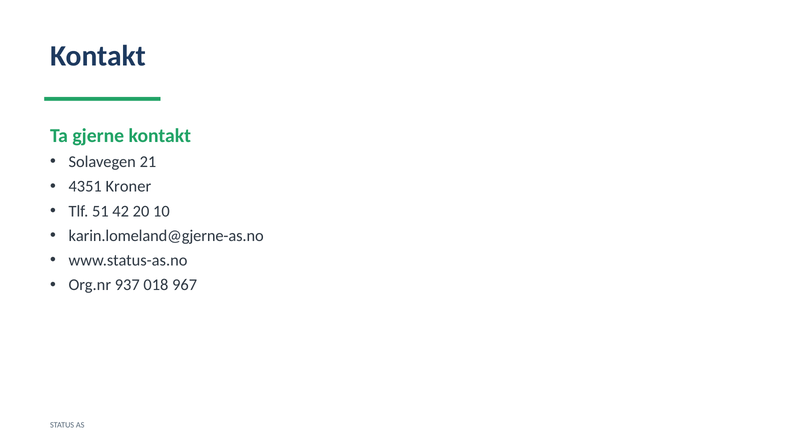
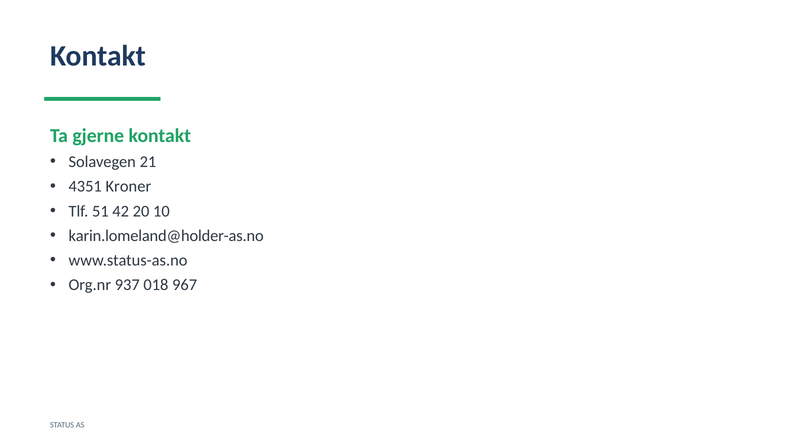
karin.lomeland@gjerne-as.no: karin.lomeland@gjerne-as.no -> karin.lomeland@holder-as.no
